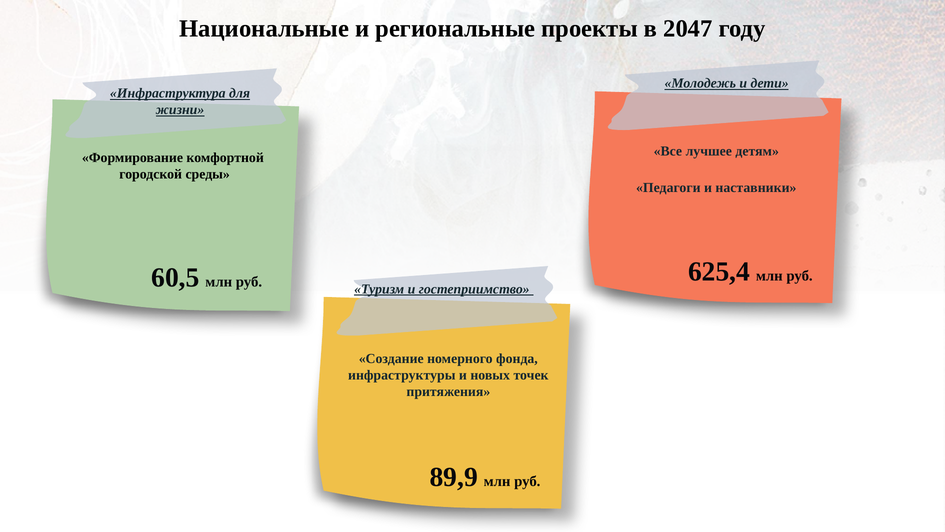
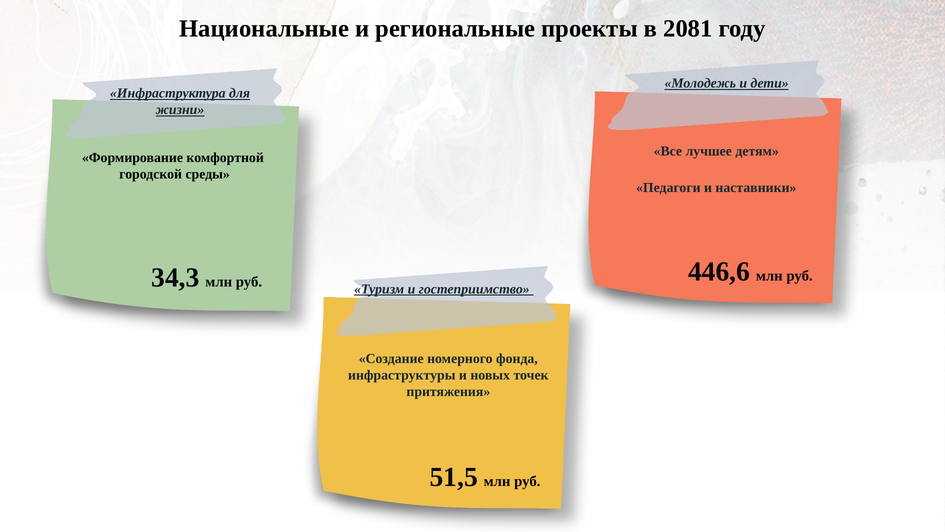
2047: 2047 -> 2081
625,4: 625,4 -> 446,6
60,5: 60,5 -> 34,3
89,9: 89,9 -> 51,5
